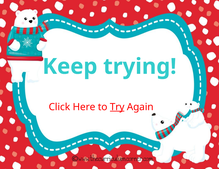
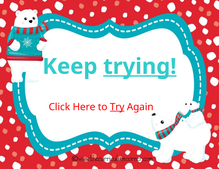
trying underline: none -> present
